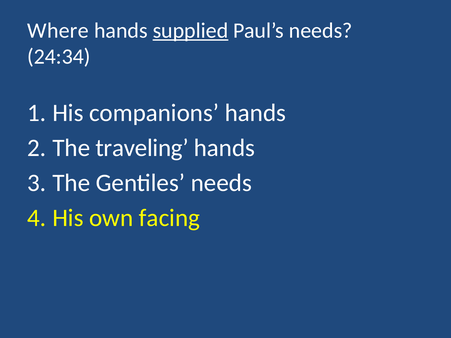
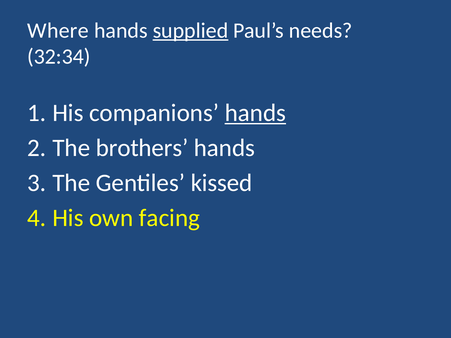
24:34: 24:34 -> 32:34
hands at (255, 113) underline: none -> present
traveling: traveling -> brothers
Gentiles needs: needs -> kissed
